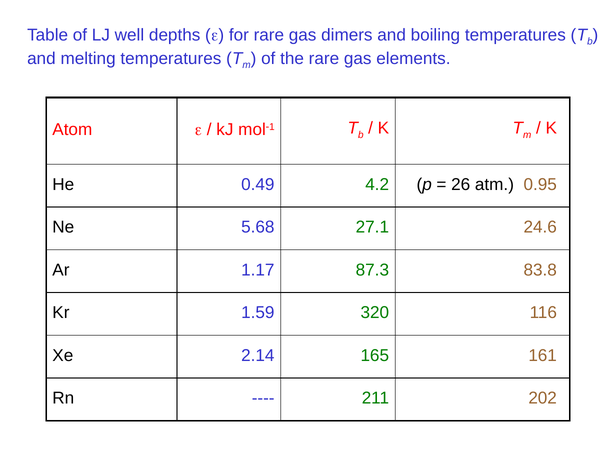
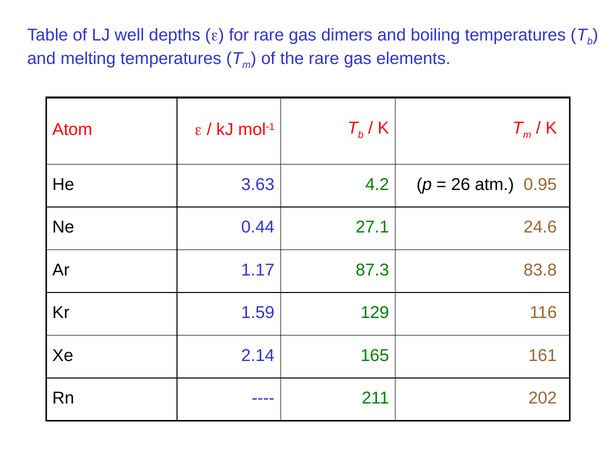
0.49: 0.49 -> 3.63
5.68: 5.68 -> 0.44
320: 320 -> 129
